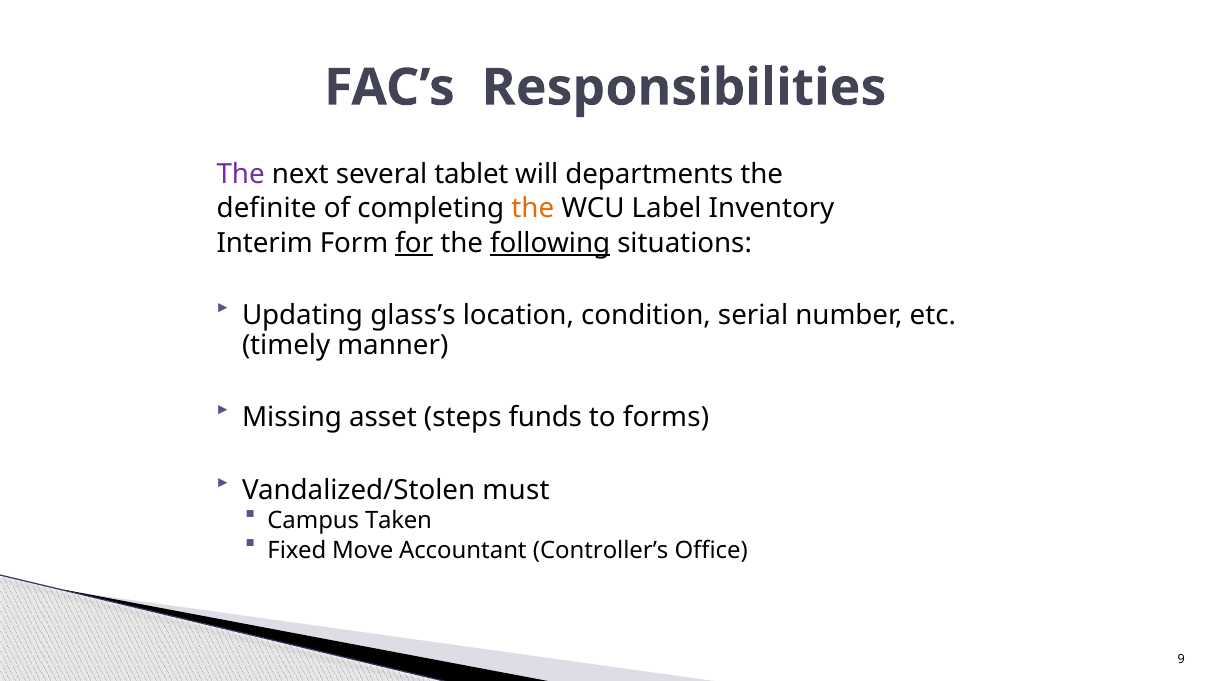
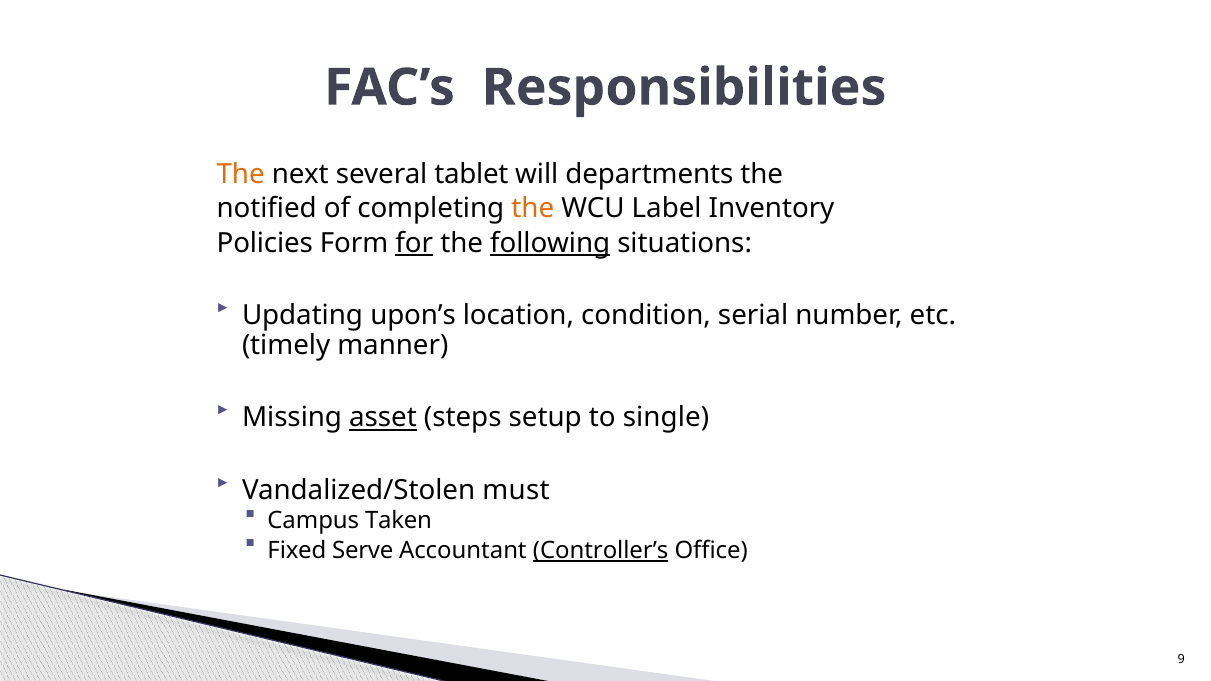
The at (241, 174) colour: purple -> orange
definite: definite -> notified
Interim: Interim -> Policies
glass’s: glass’s -> upon’s
asset underline: none -> present
funds: funds -> setup
forms: forms -> single
Move: Move -> Serve
Controller’s underline: none -> present
